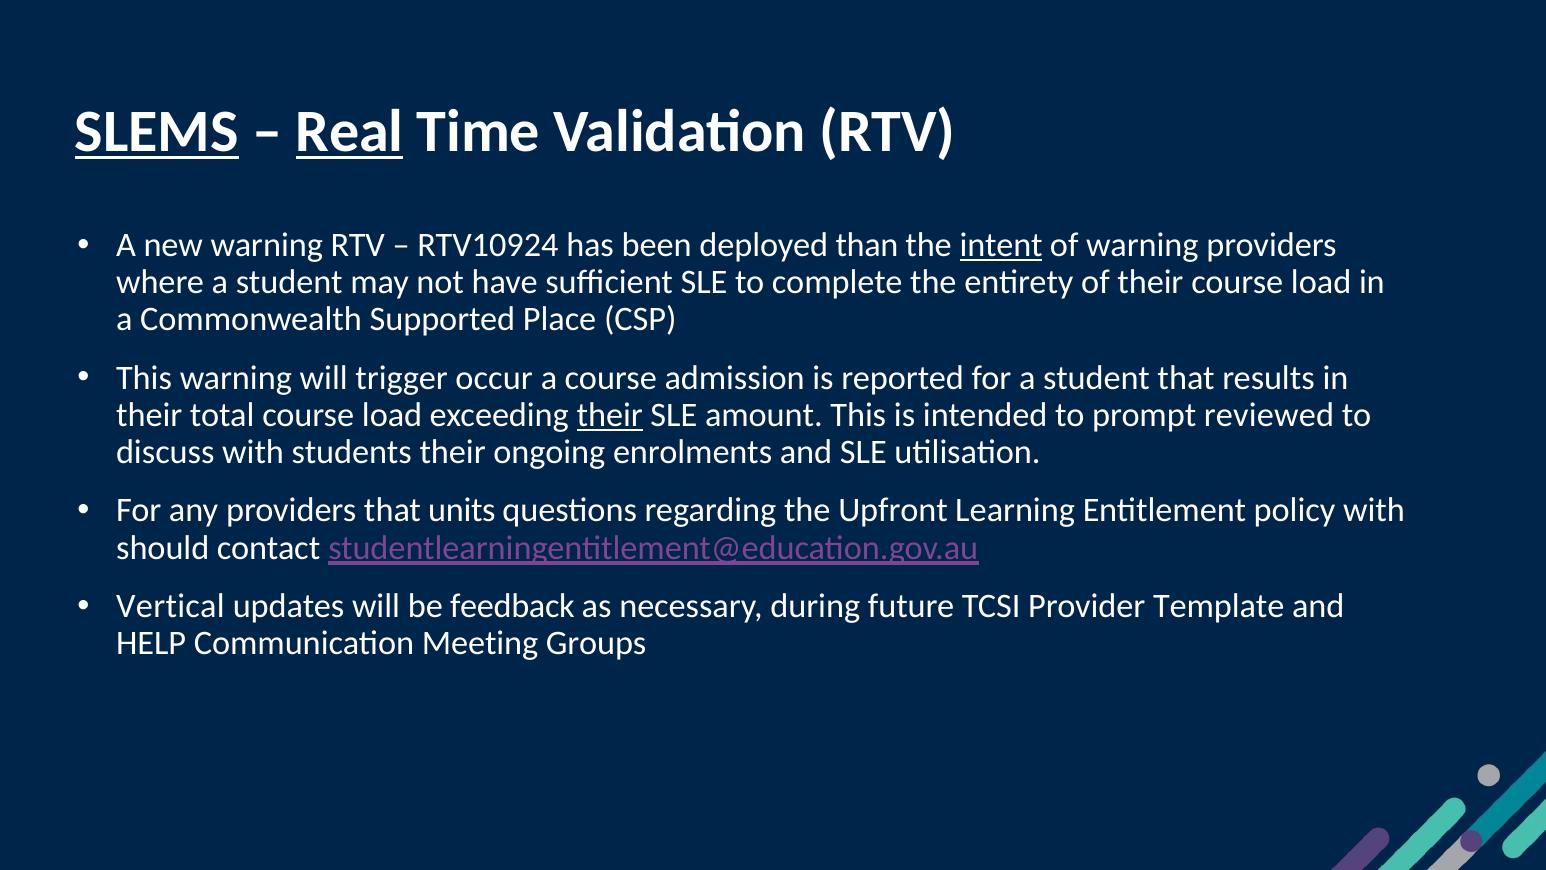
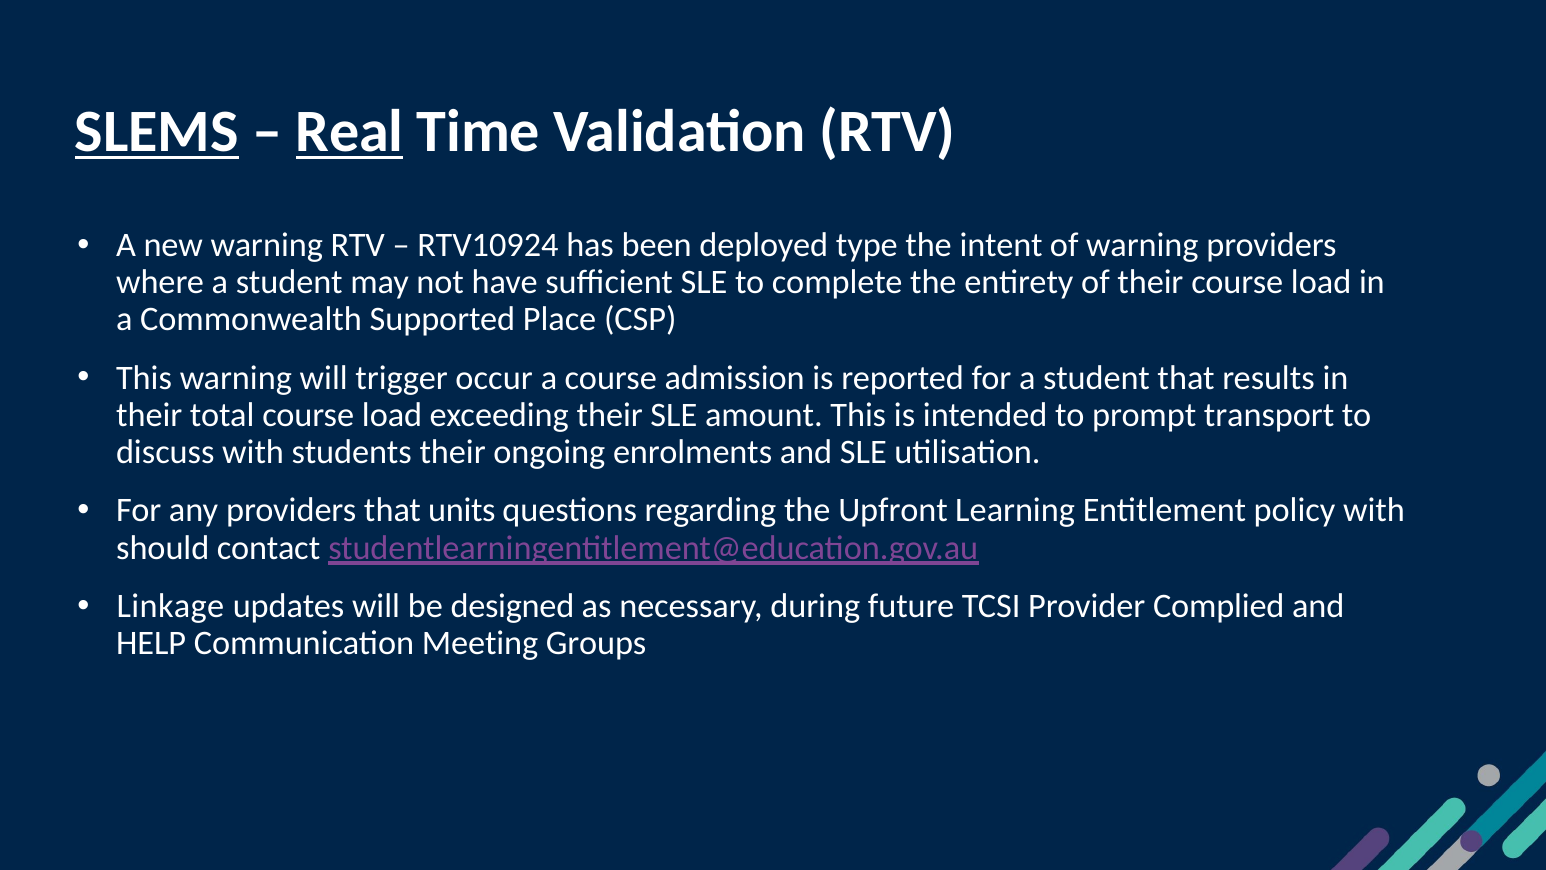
than: than -> type
intent underline: present -> none
their at (610, 415) underline: present -> none
reviewed: reviewed -> transport
Vertical: Vertical -> Linkage
feedback: feedback -> designed
Template: Template -> Complied
